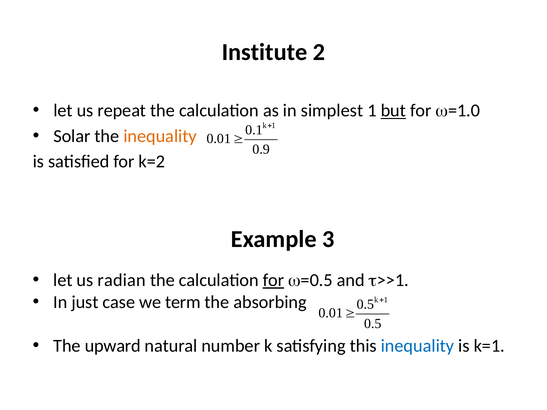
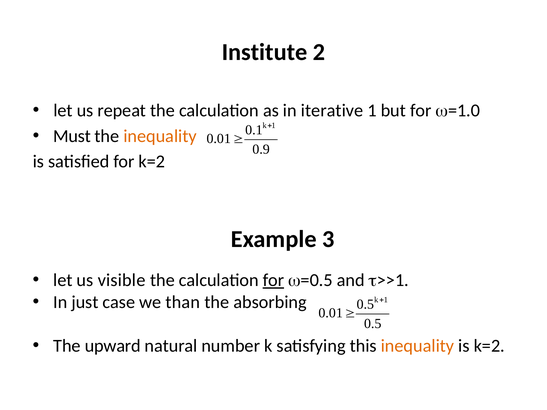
simplest: simplest -> iterative
but underline: present -> none
Solar: Solar -> Must
radian: radian -> visible
term: term -> than
inequality at (417, 346) colour: blue -> orange
is k=1: k=1 -> k=2
